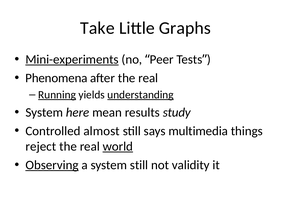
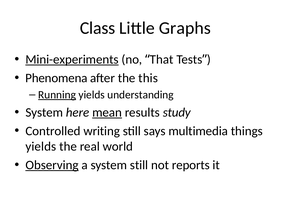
Take: Take -> Class
Peer: Peer -> That
after the real: real -> this
understanding underline: present -> none
mean underline: none -> present
almost: almost -> writing
reject at (41, 147): reject -> yields
world underline: present -> none
validity: validity -> reports
